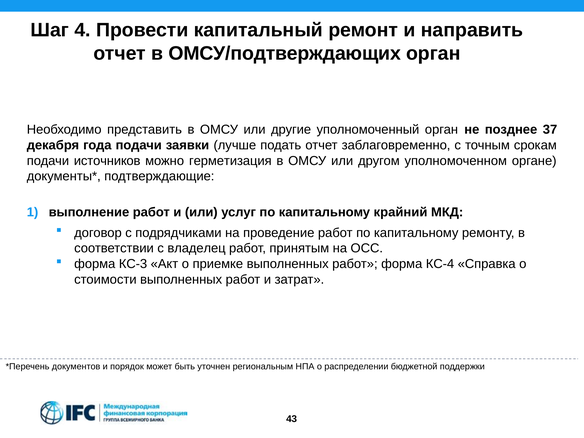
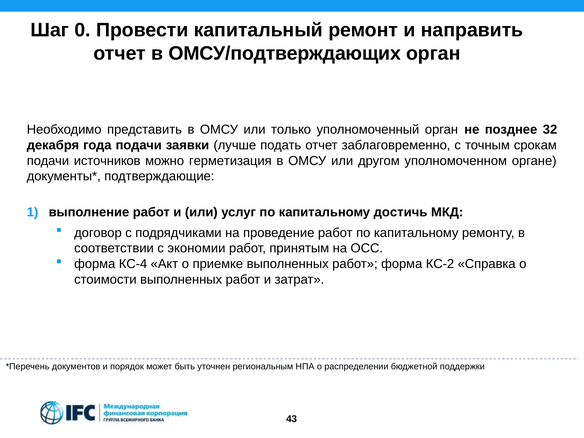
4: 4 -> 0
другие: другие -> только
37: 37 -> 32
крайний: крайний -> достичь
владелец: владелец -> экономии
КС-3: КС-3 -> КС-4
КС-4: КС-4 -> КС-2
